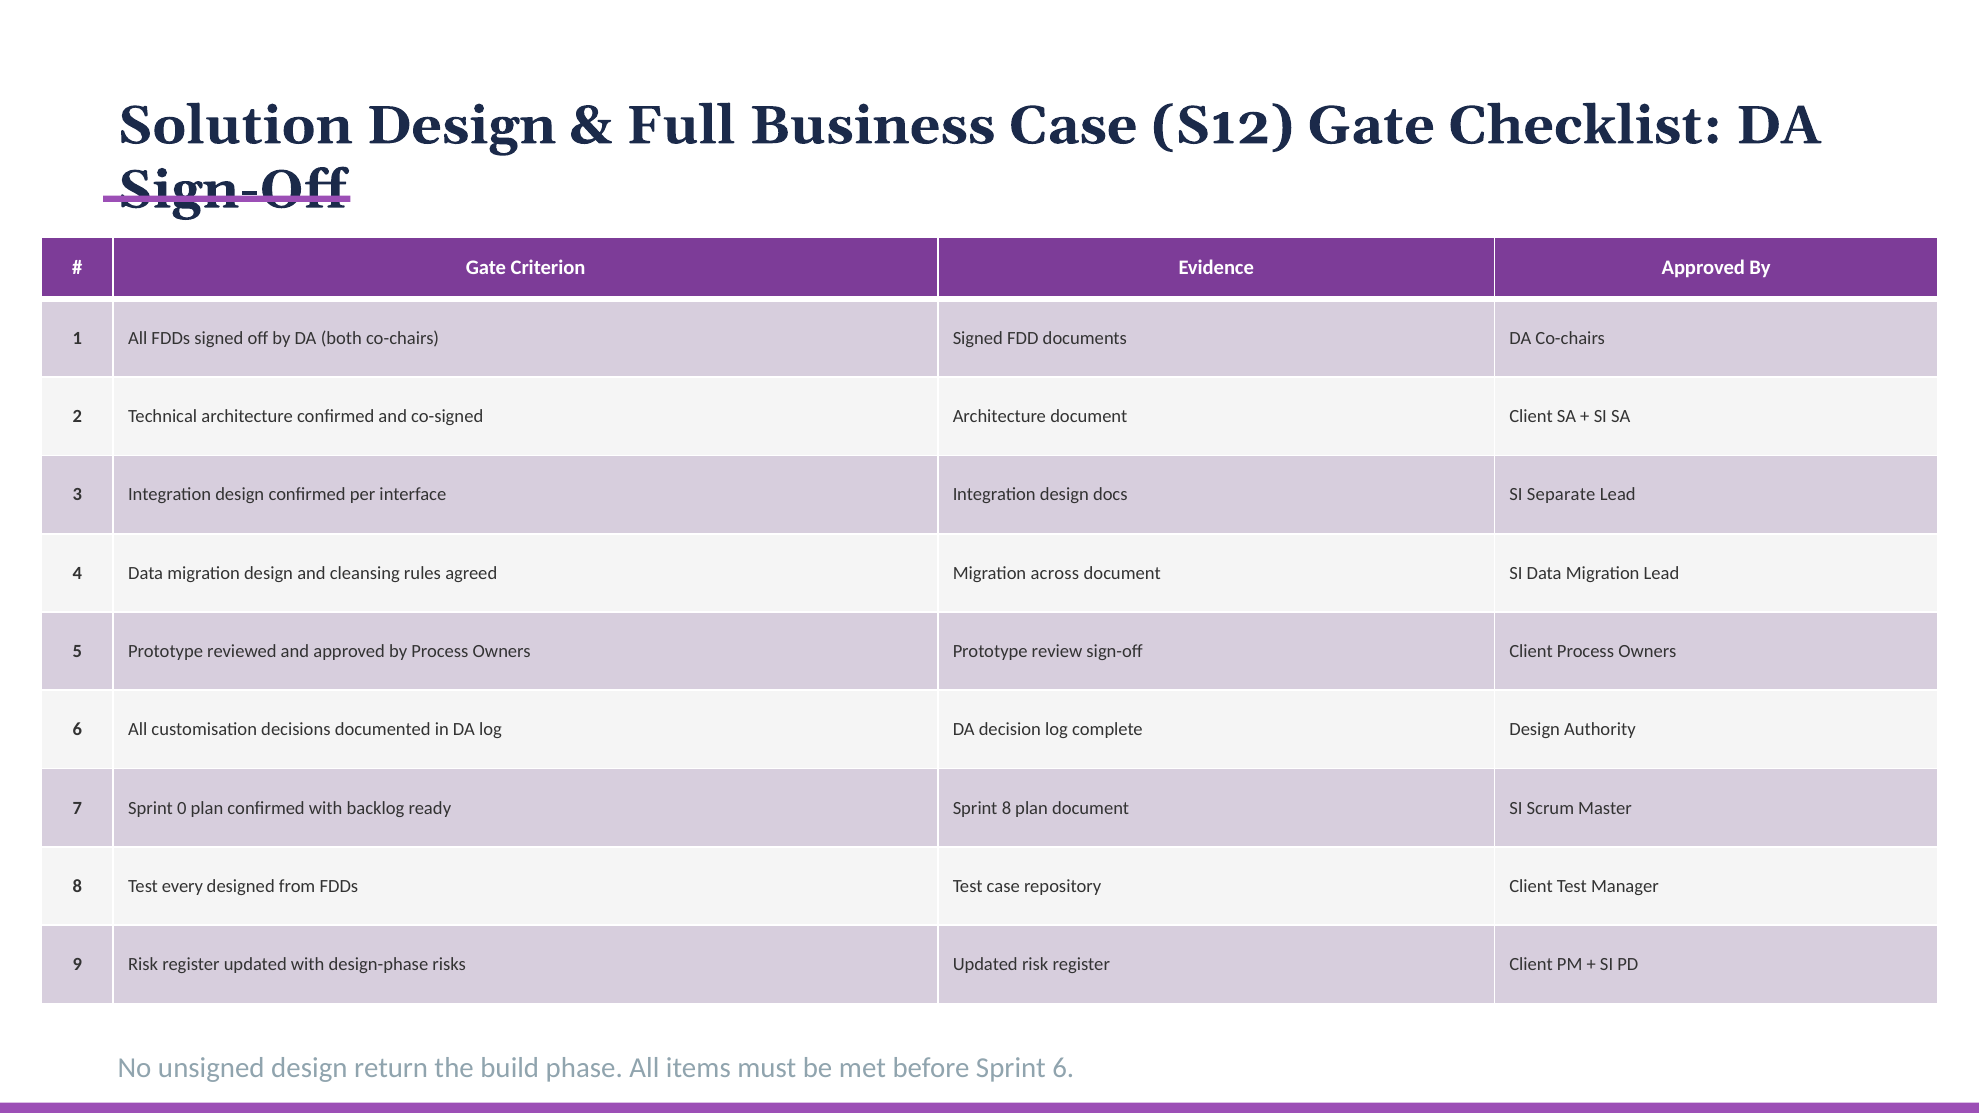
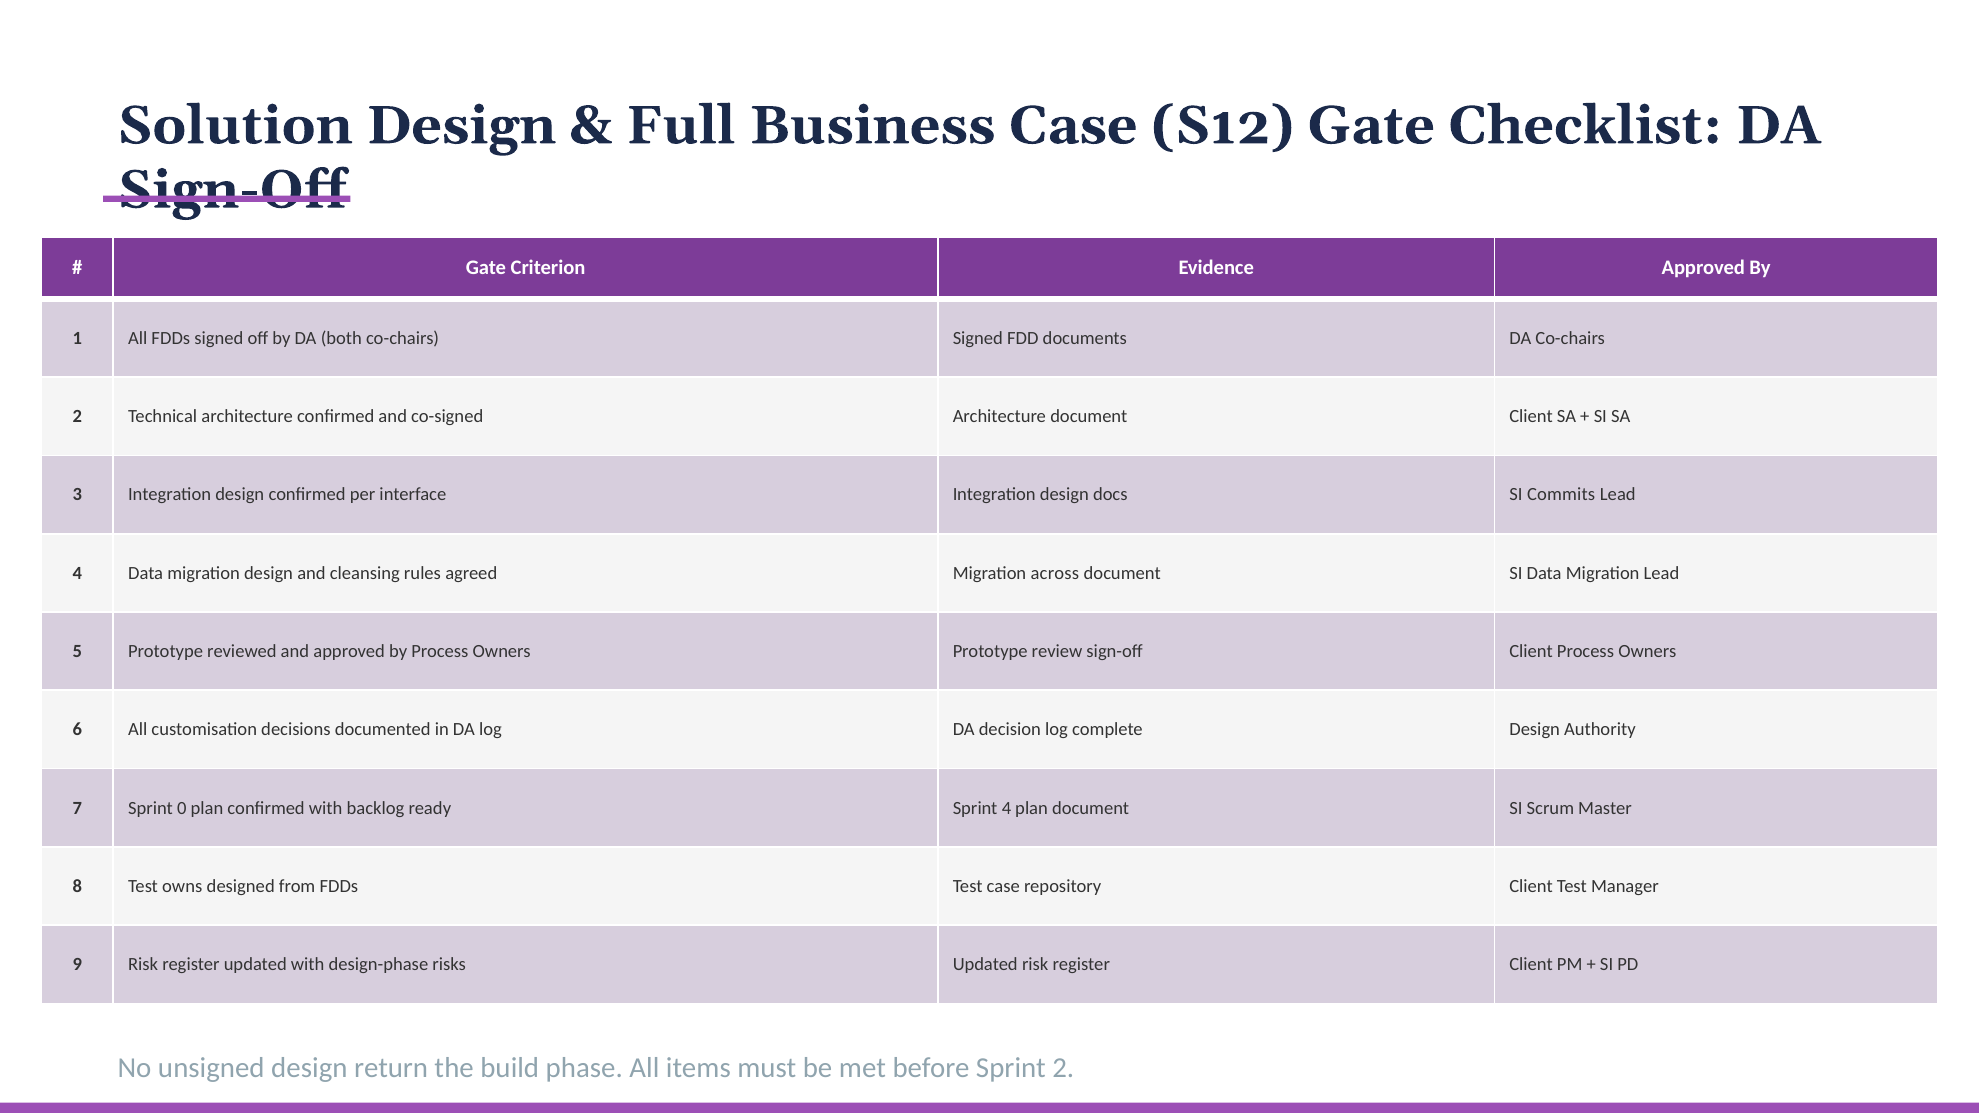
Separate: Separate -> Commits
Sprint 8: 8 -> 4
every: every -> owns
Sprint 6: 6 -> 2
